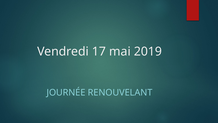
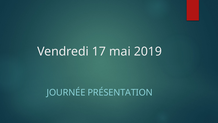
RENOUVELANT: RENOUVELANT -> PRÉSENTATION
